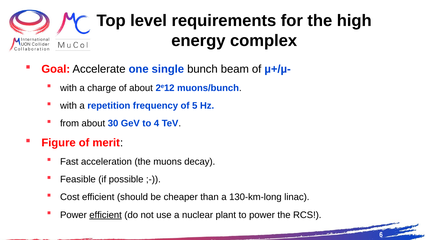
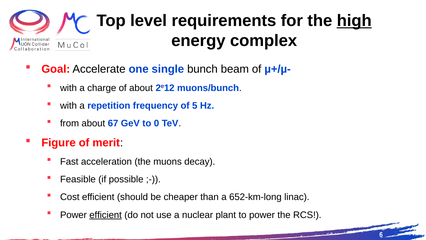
high underline: none -> present
30: 30 -> 67
4: 4 -> 0
130-km-long: 130-km-long -> 652-km-long
